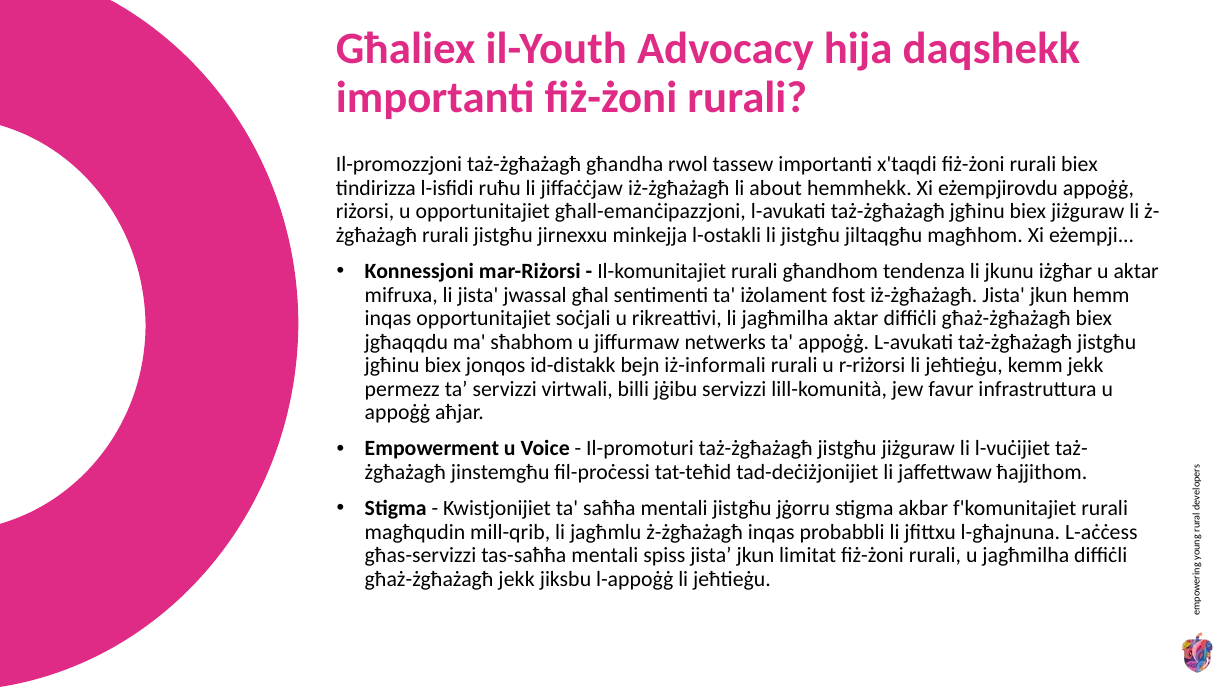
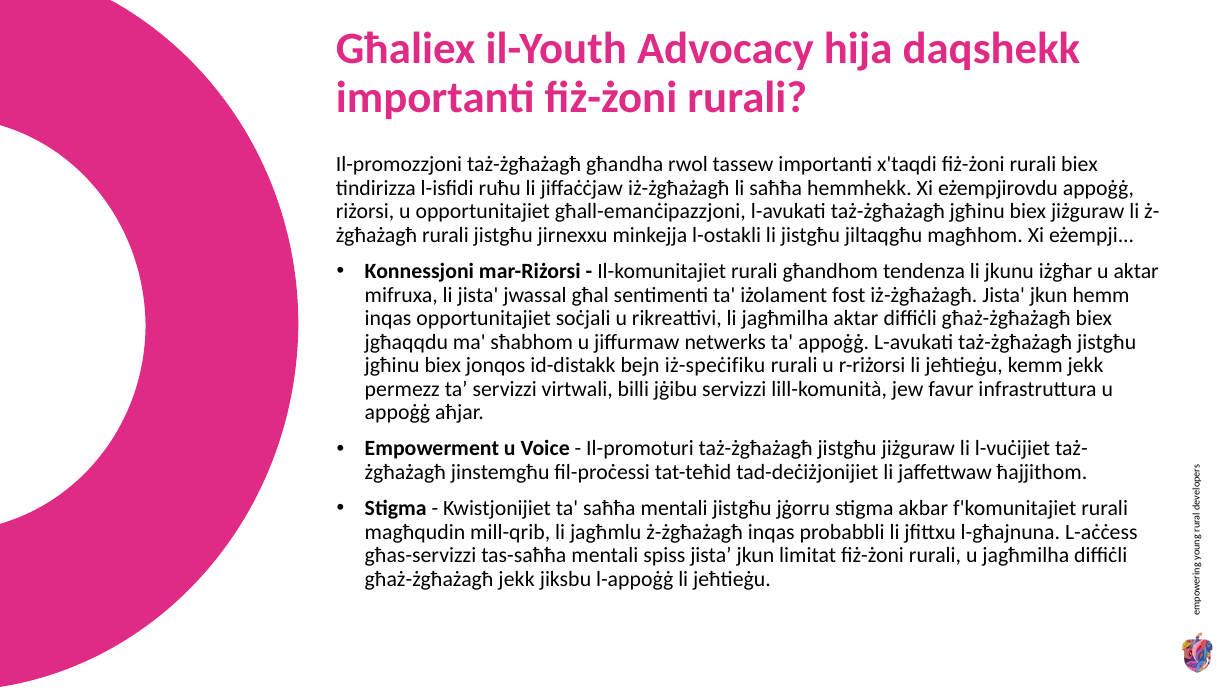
li about: about -> saħħa
iż-informali: iż-informali -> iż-speċifiku
